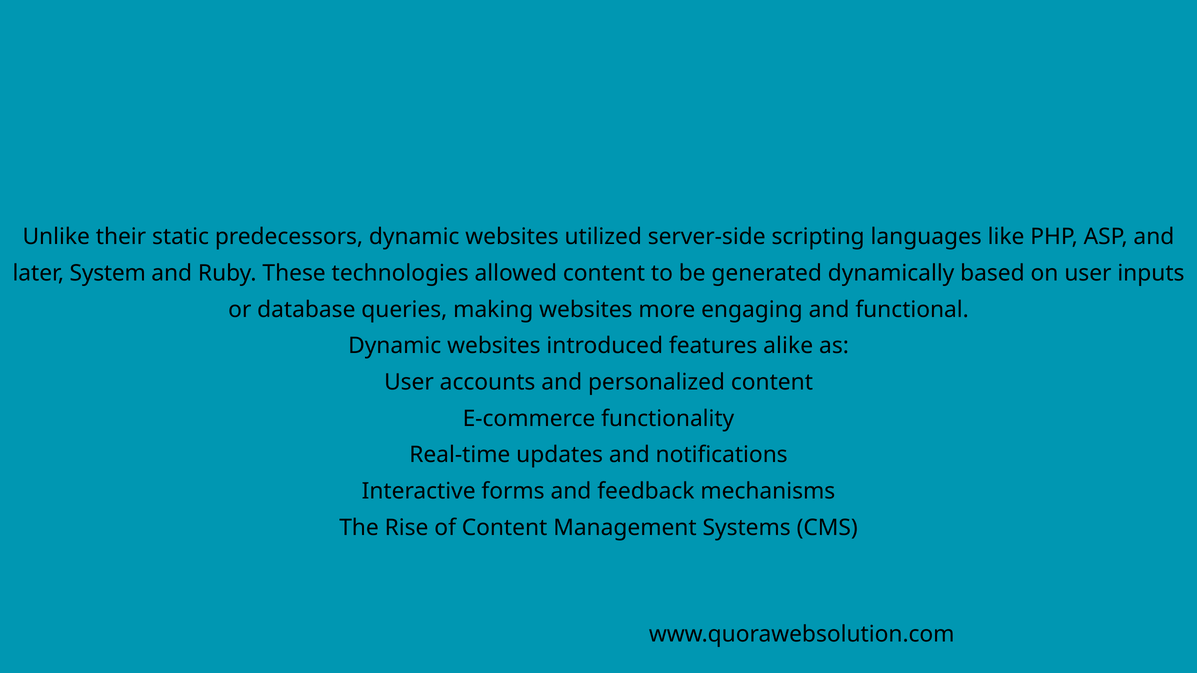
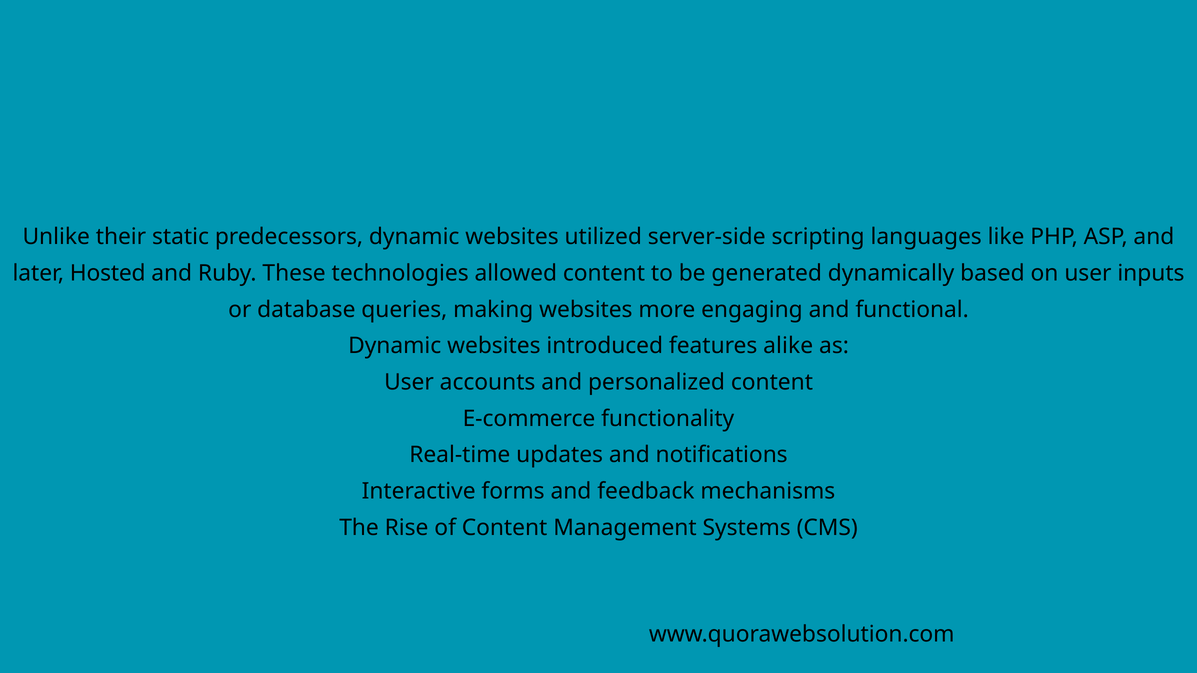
System: System -> Hosted
